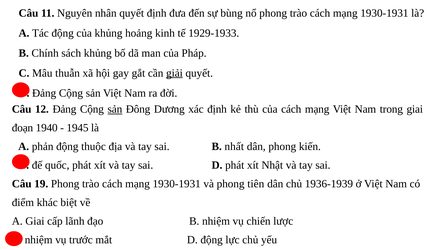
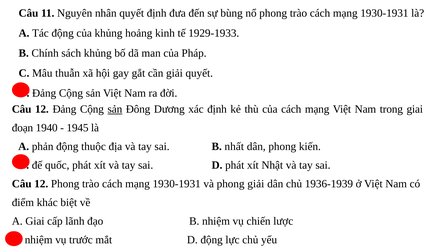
giải at (174, 73) underline: present -> none
19 at (41, 184): 19 -> 12
phong tiên: tiên -> giải
